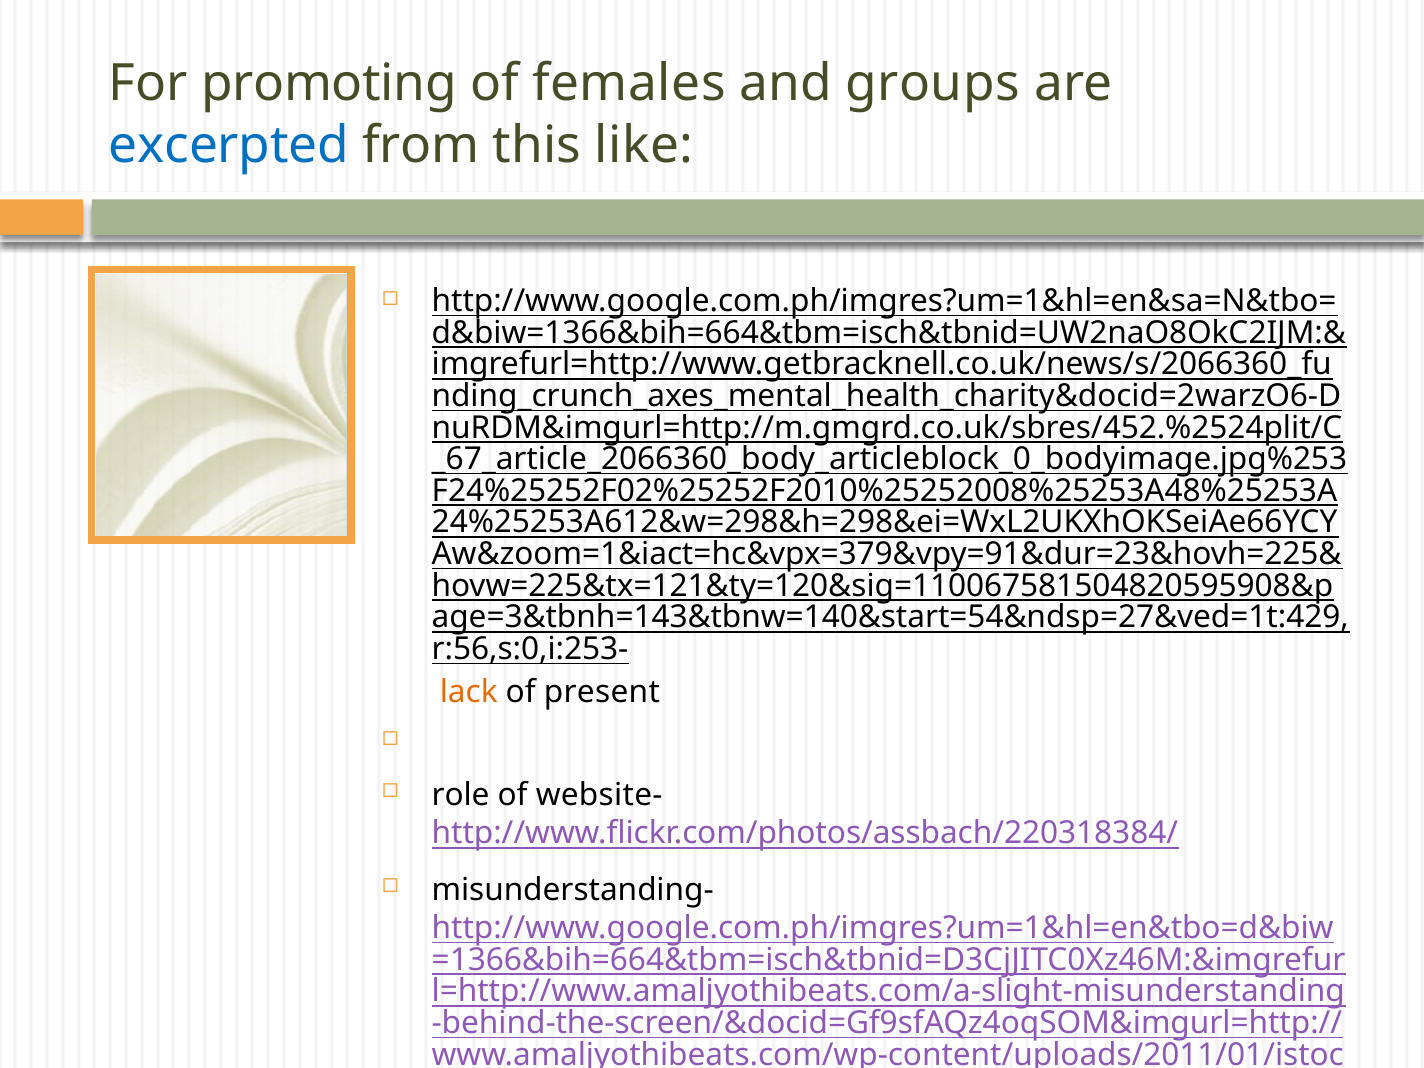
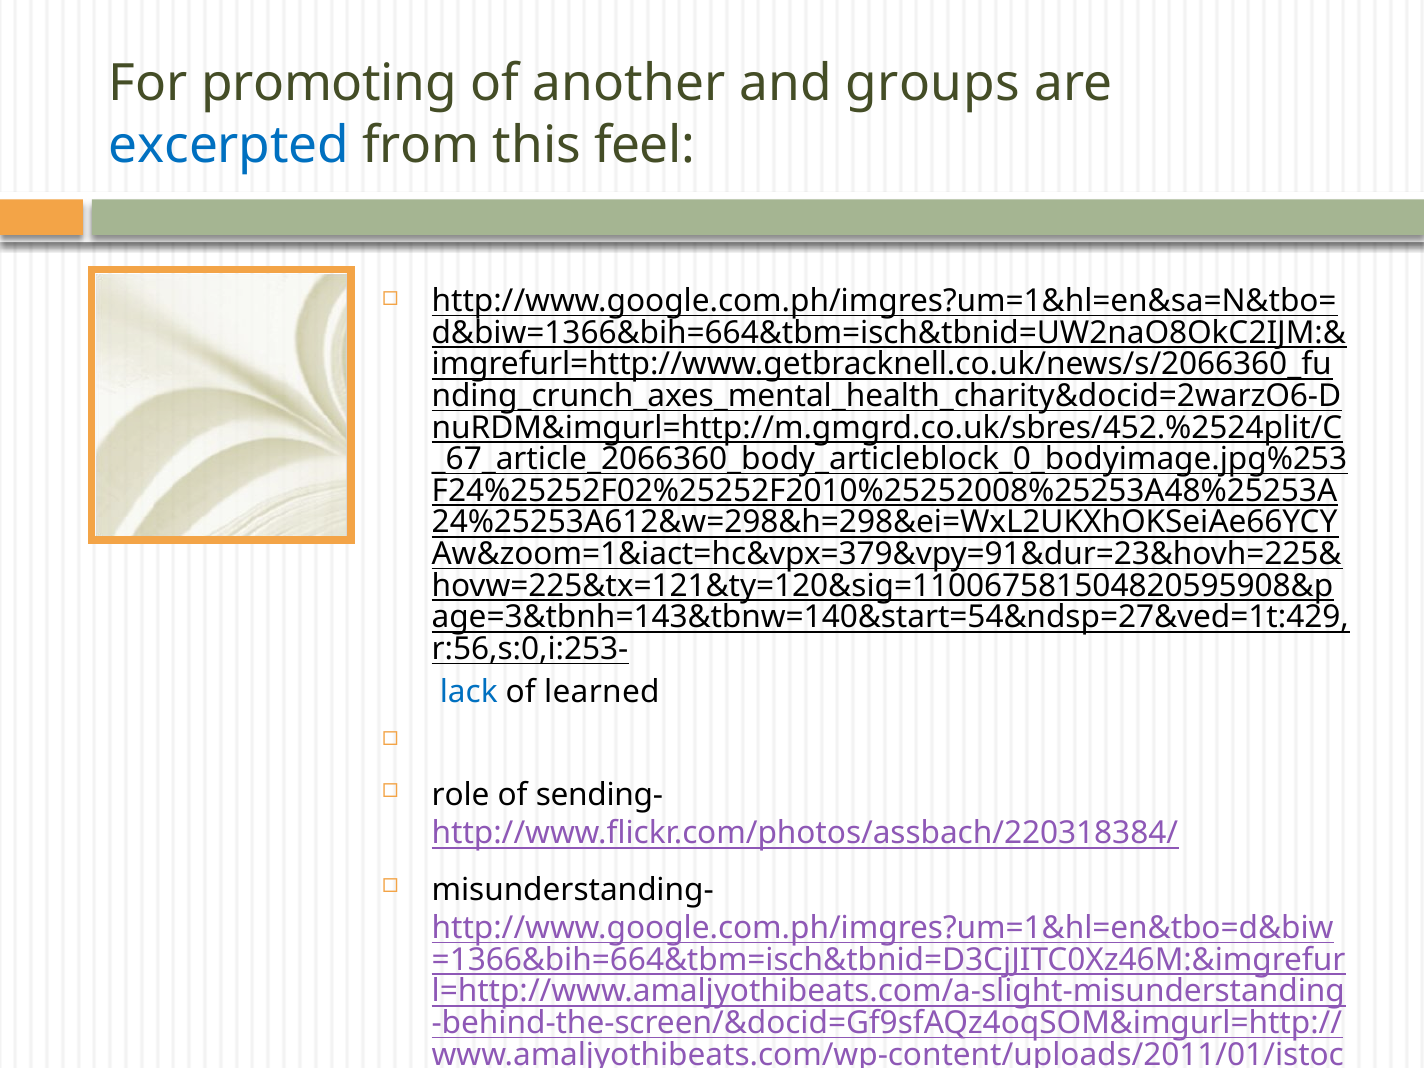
females: females -> another
like: like -> feel
lack at (469, 692) colour: orange -> blue
present: present -> learned
website-: website- -> sending-
